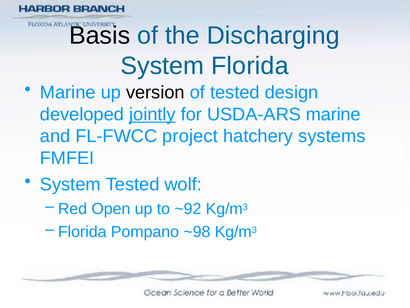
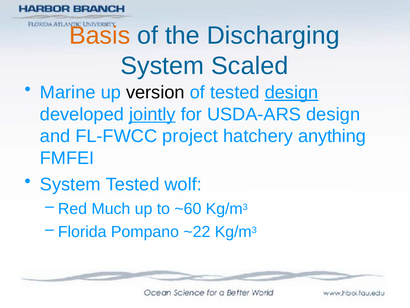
Basis colour: black -> orange
System Florida: Florida -> Scaled
design at (292, 92) underline: none -> present
USDA-ARS marine: marine -> design
systems: systems -> anything
Open: Open -> Much
~92: ~92 -> ~60
~98: ~98 -> ~22
